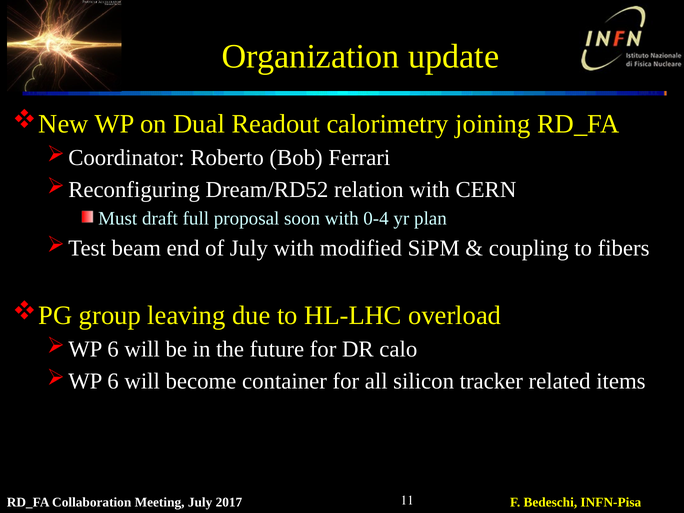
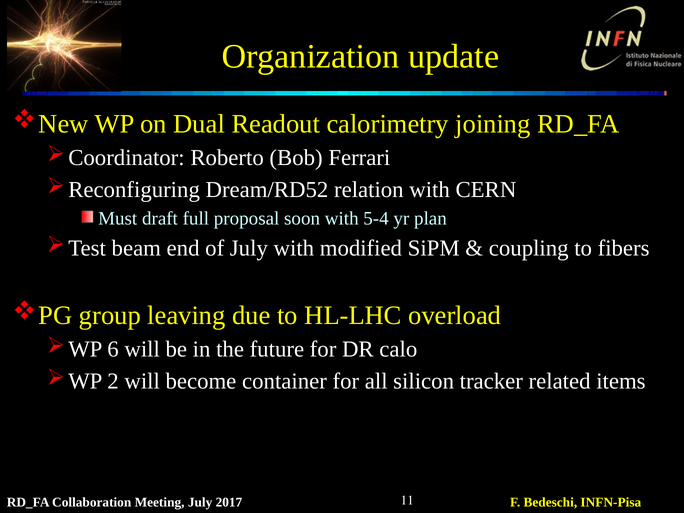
0-4: 0-4 -> 5-4
6 at (113, 381): 6 -> 2
